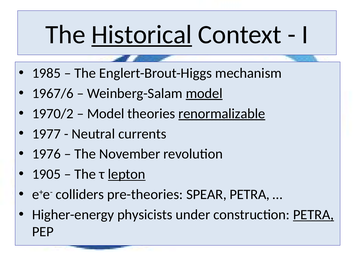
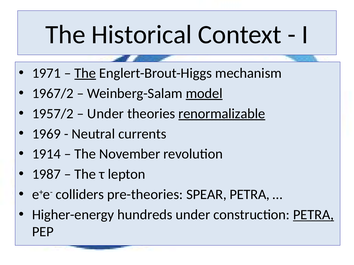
Historical underline: present -> none
1985: 1985 -> 1971
The at (85, 73) underline: none -> present
1967/6: 1967/6 -> 1967/2
1970/2: 1970/2 -> 1957/2
Model at (106, 114): Model -> Under
1977: 1977 -> 1969
1976: 1976 -> 1914
1905: 1905 -> 1987
lepton underline: present -> none
physicists: physicists -> hundreds
